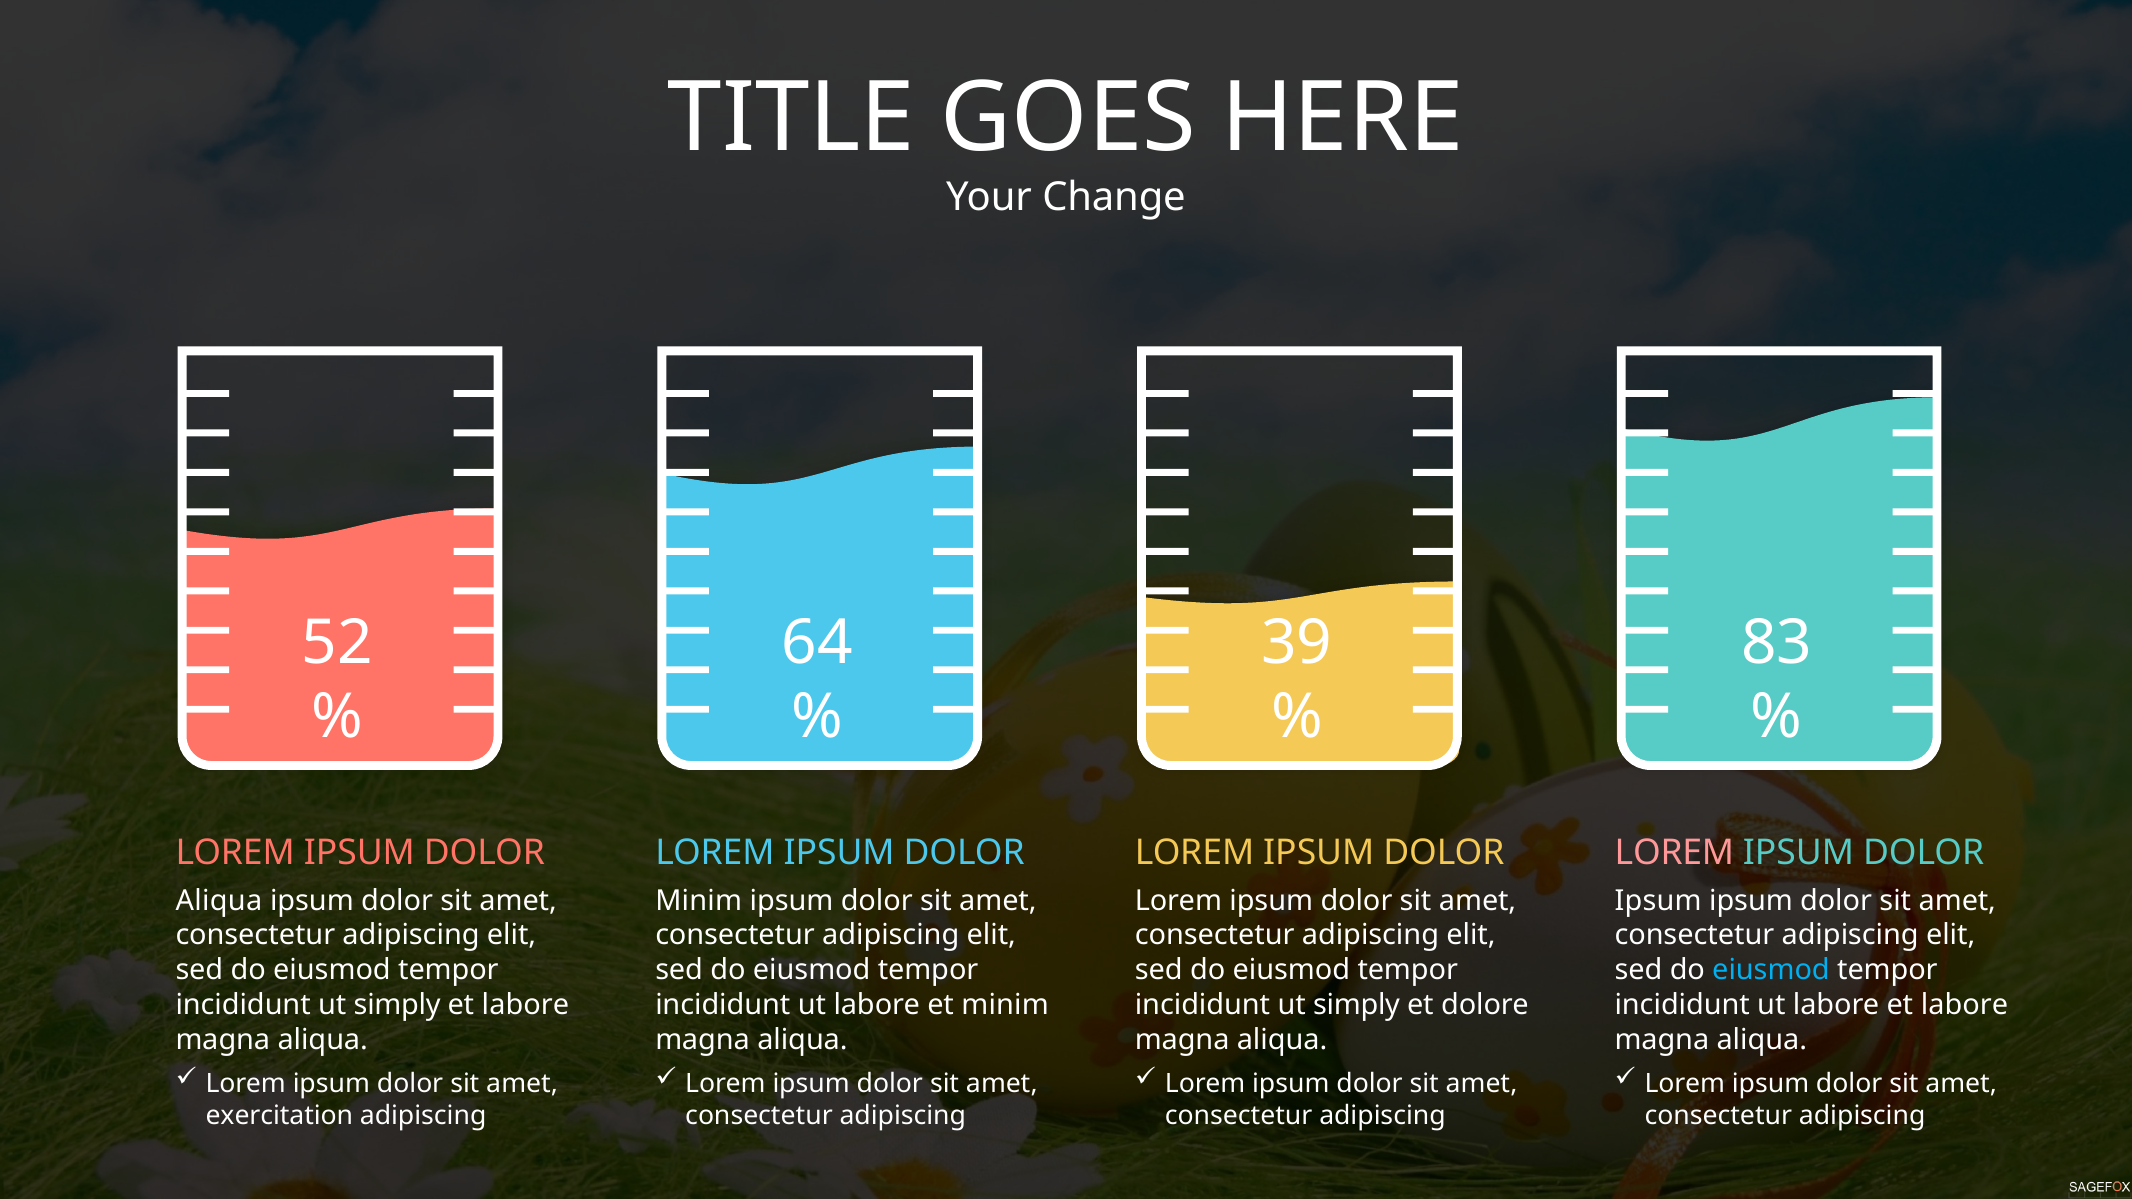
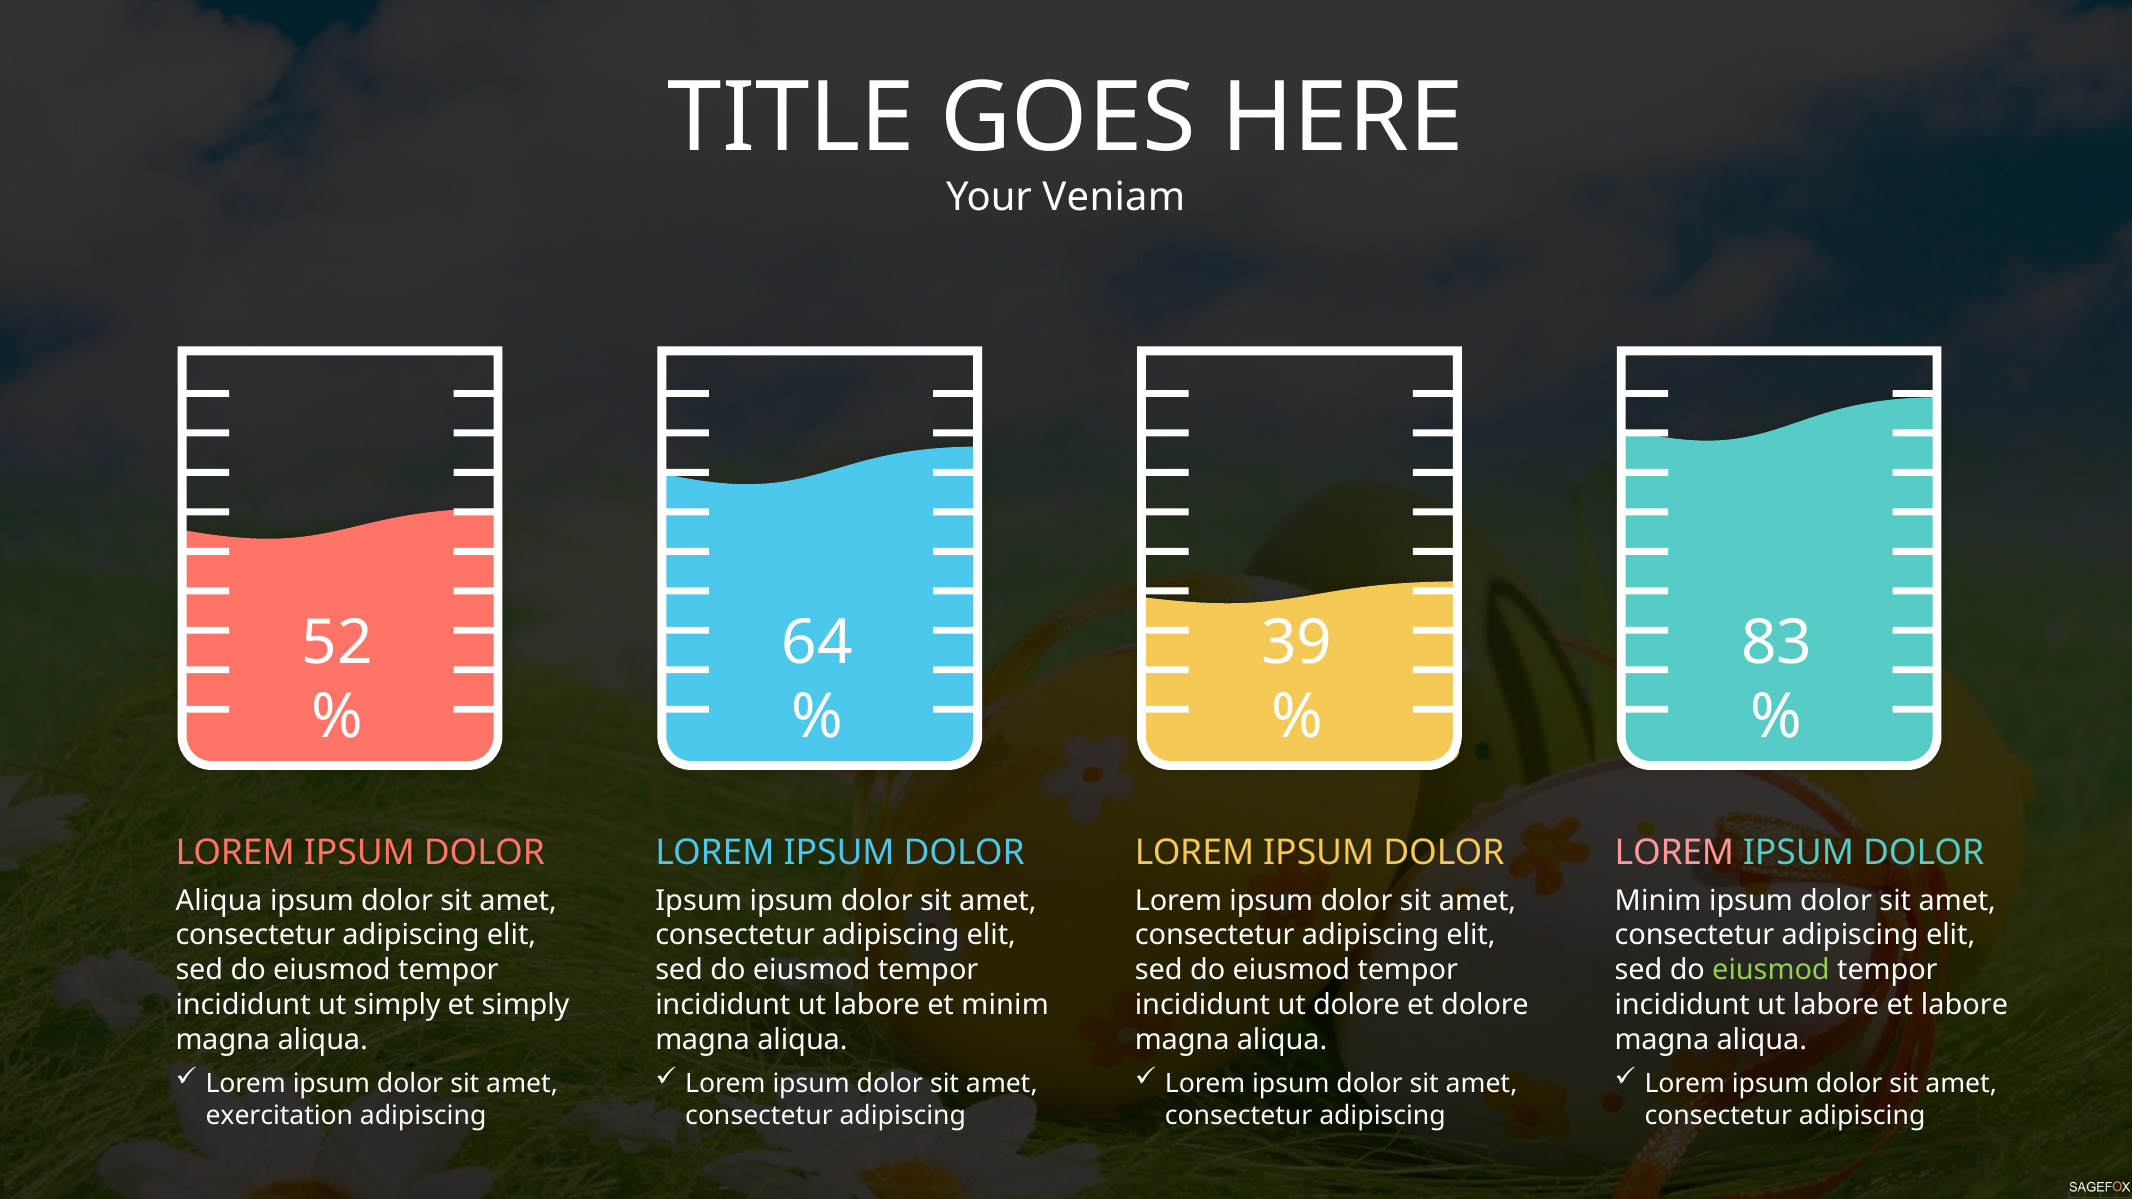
Change: Change -> Veniam
Minim at (699, 901): Minim -> Ipsum
Ipsum at (1658, 901): Ipsum -> Minim
eiusmod at (1771, 970) colour: light blue -> light green
labore at (525, 1005): labore -> simply
simply at (1357, 1005): simply -> dolore
